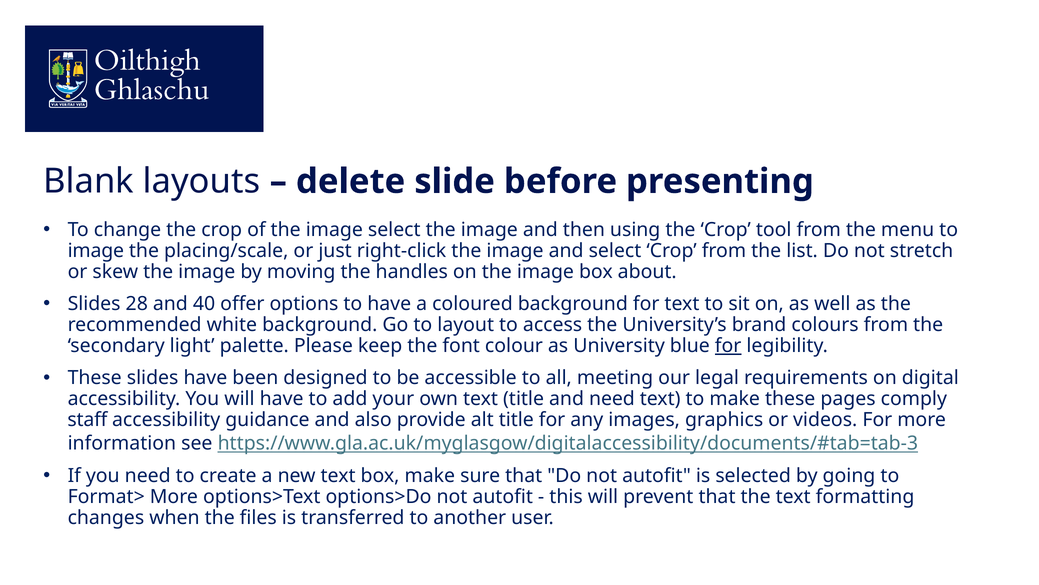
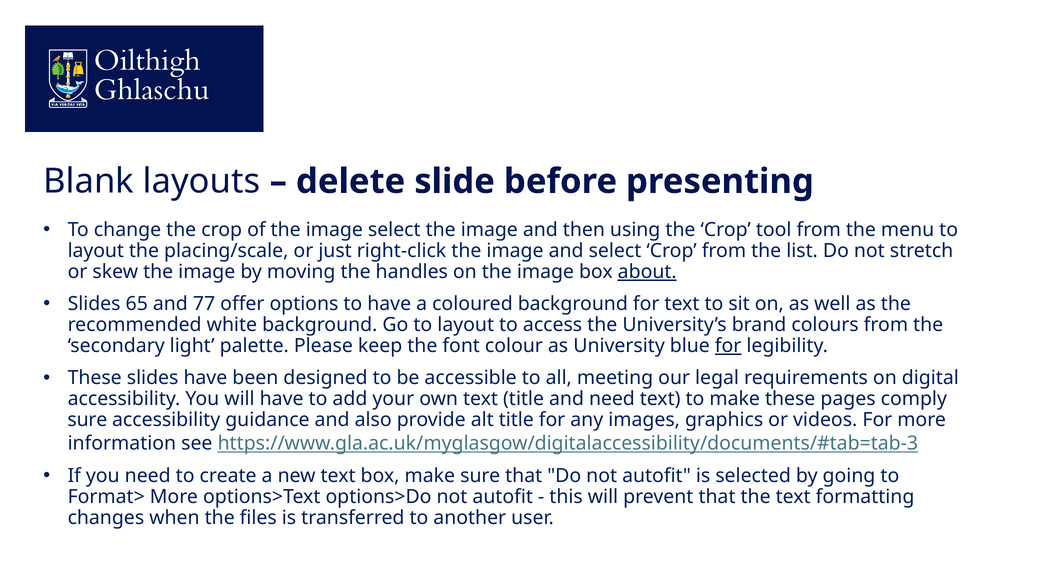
image at (96, 251): image -> layout
about underline: none -> present
28: 28 -> 65
40: 40 -> 77
staff at (87, 420): staff -> sure
